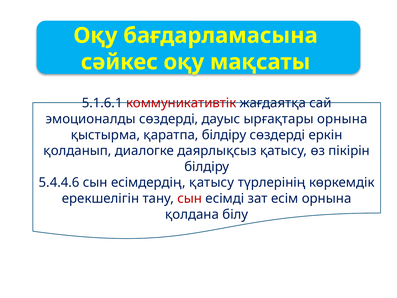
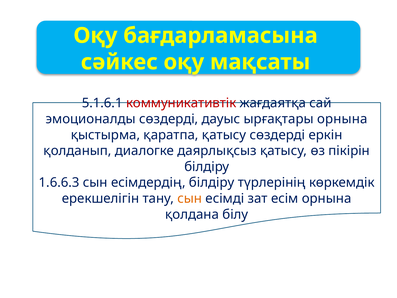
қаратпа білдіру: білдіру -> қатысу
5.4.4.6: 5.4.4.6 -> 1.6.6.3
есімдердің қатысу: қатысу -> білдіру
сын at (190, 198) colour: red -> orange
